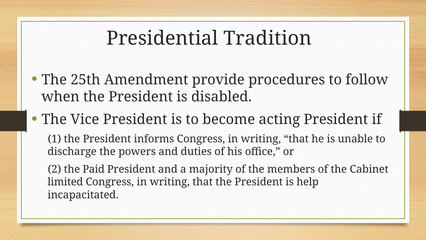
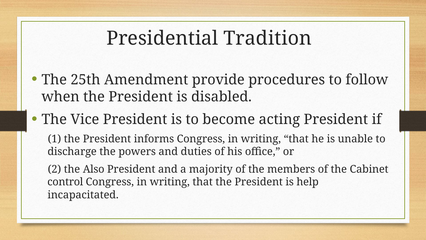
Paid: Paid -> Also
limited: limited -> control
